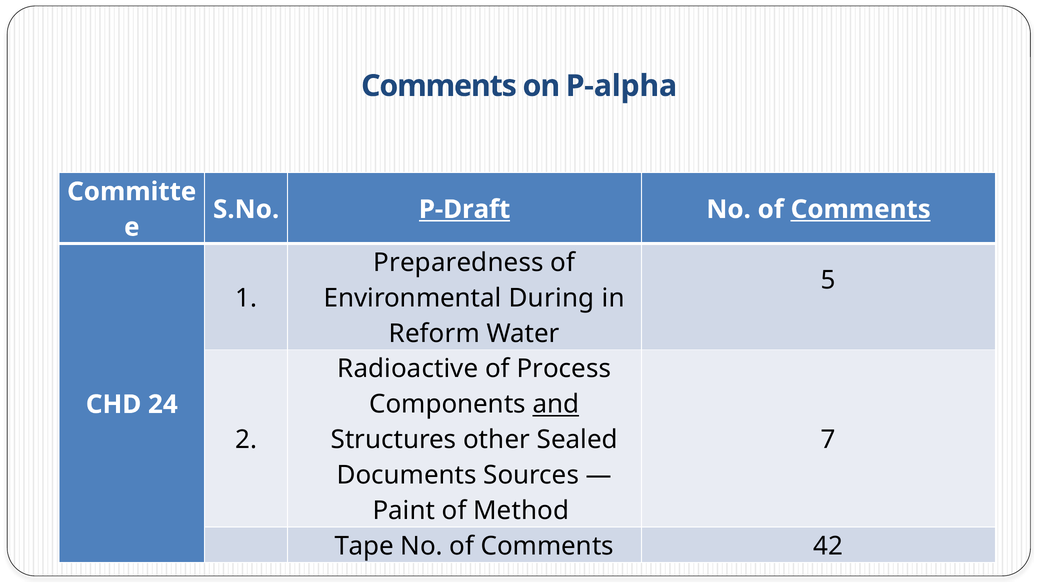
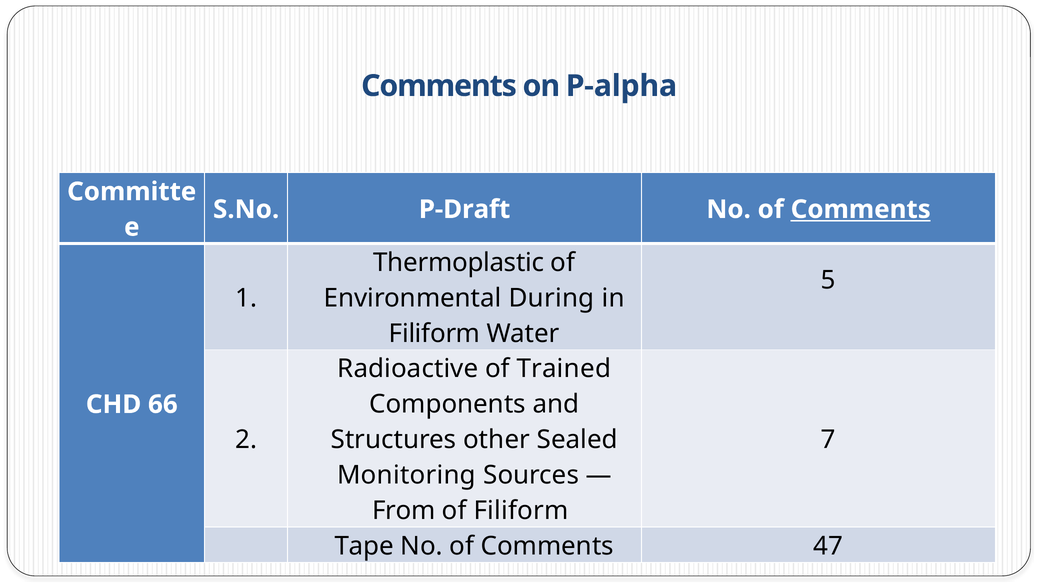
P-Draft underline: present -> none
Preparedness: Preparedness -> Thermoplastic
Reform at (434, 333): Reform -> Filiform
Process: Process -> Trained
and underline: present -> none
24: 24 -> 66
Documents: Documents -> Monitoring
Paint: Paint -> From
of Method: Method -> Filiform
42: 42 -> 47
